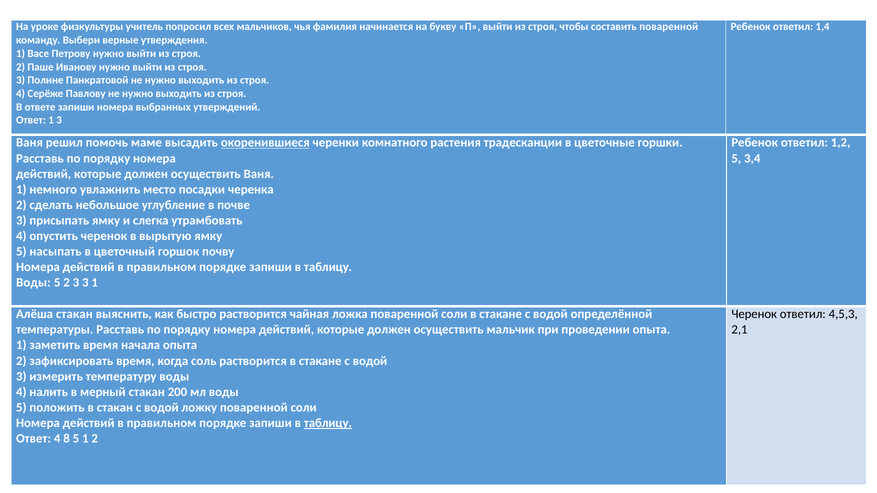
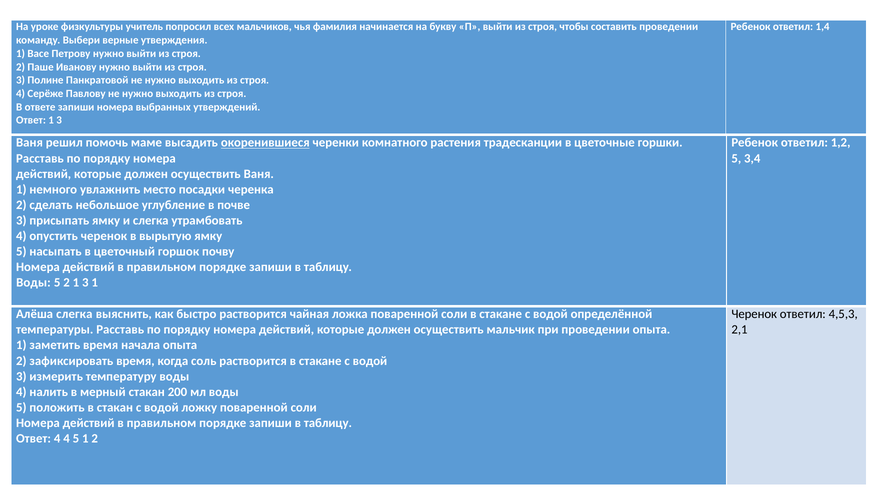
составить поваренной: поваренной -> проведении
2 3: 3 -> 1
Алёша стакан: стакан -> слегка
таблицу at (328, 423) underline: present -> none
4 8: 8 -> 4
